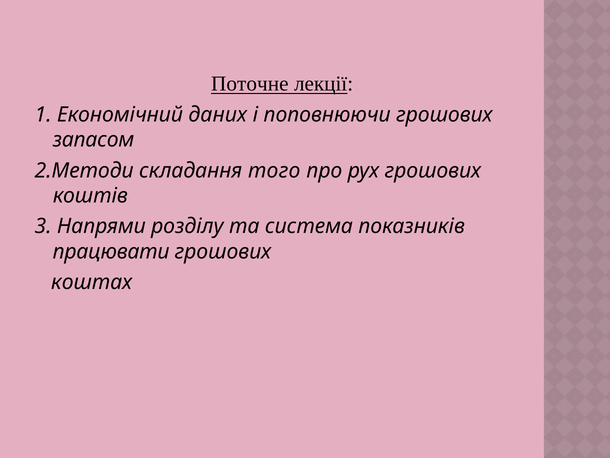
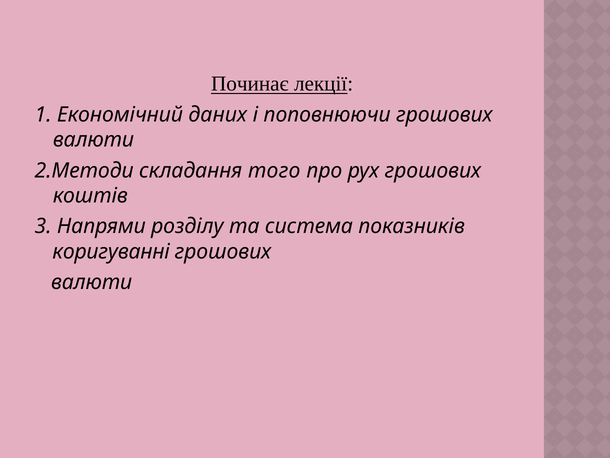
Поточне: Поточне -> Починає
запасом at (93, 140): запасом -> валюти
працювати: працювати -> коригуванні
коштах at (92, 282): коштах -> валюти
